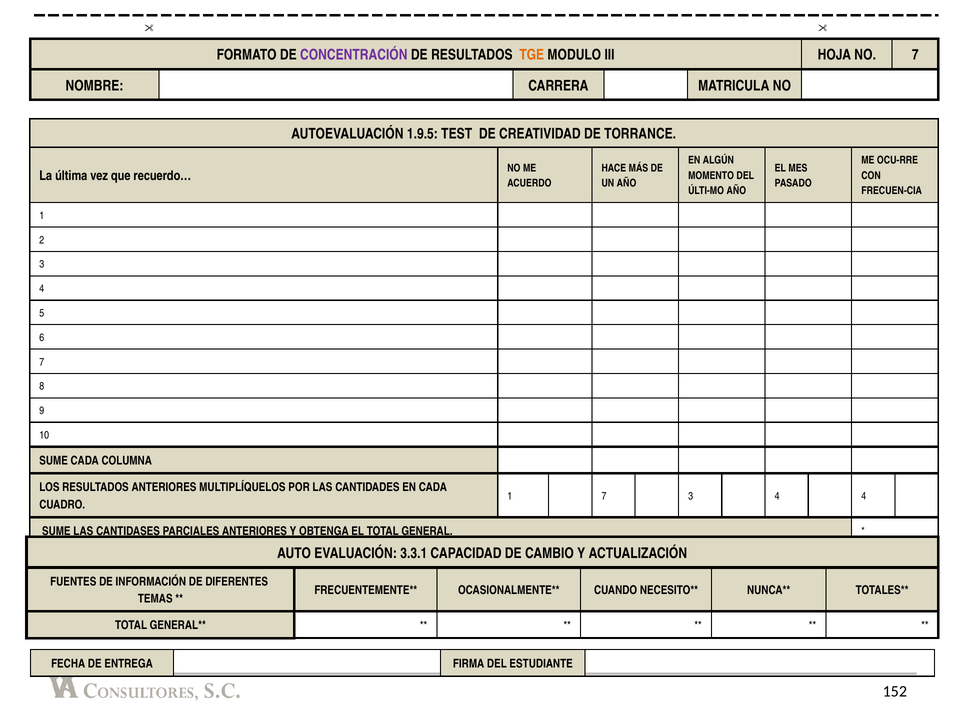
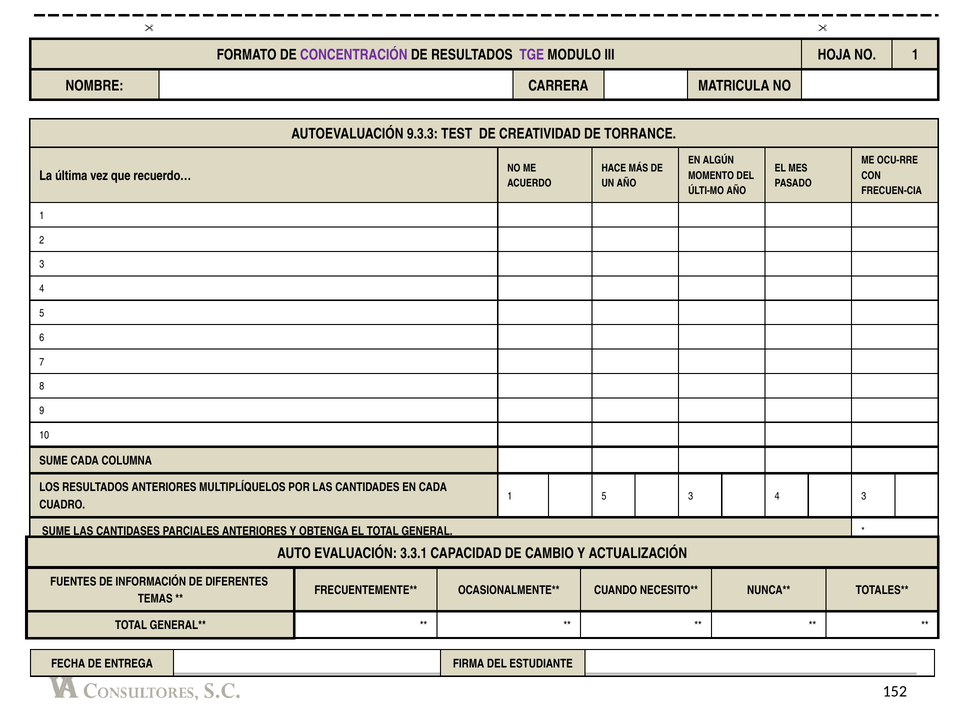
TGE colour: orange -> purple
NO 7: 7 -> 1
1.9.5: 1.9.5 -> 9.3.3
1 7: 7 -> 5
4 4: 4 -> 3
